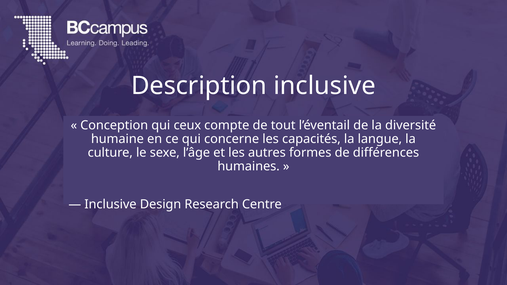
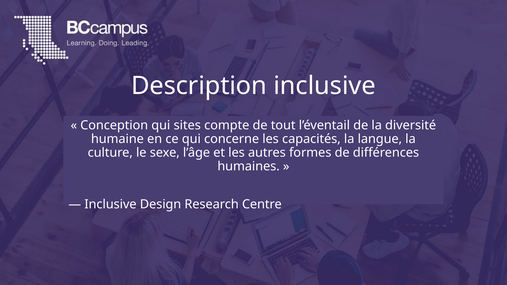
ceux: ceux -> sites
